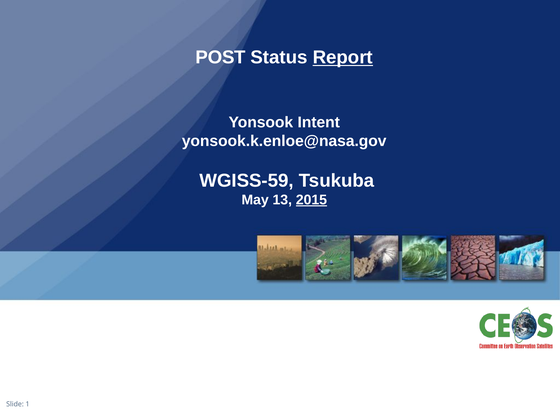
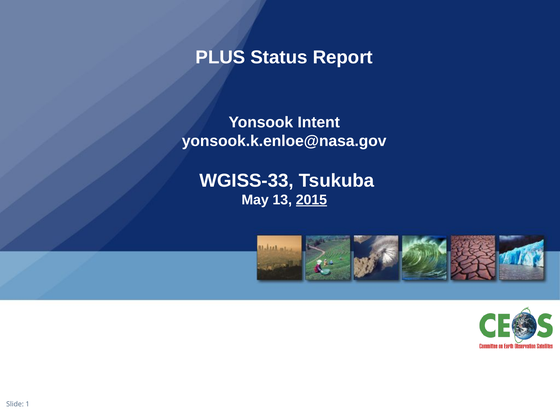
POST: POST -> PLUS
Report underline: present -> none
WGISS-59: WGISS-59 -> WGISS-33
